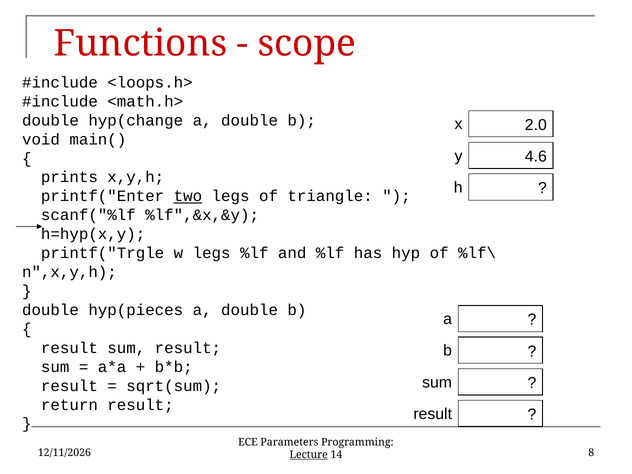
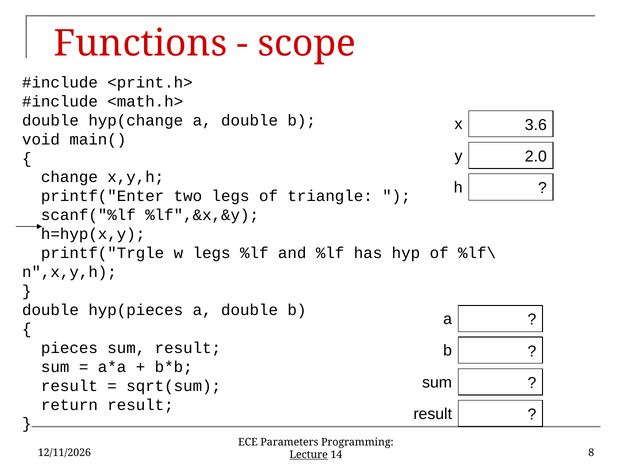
<loops.h>: <loops.h> -> <print.h>
2.0: 2.0 -> 3.6
4.6: 4.6 -> 2.0
prints: prints -> change
two underline: present -> none
result at (69, 348): result -> pieces
